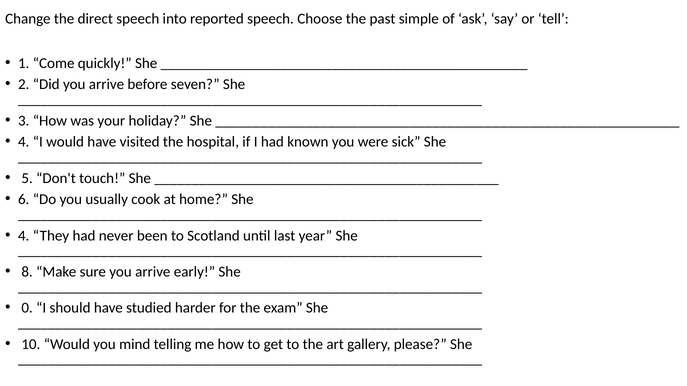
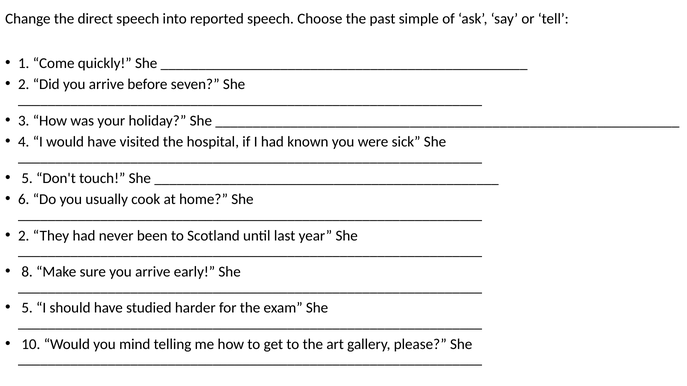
4 at (24, 236): 4 -> 2
0 at (27, 308): 0 -> 5
